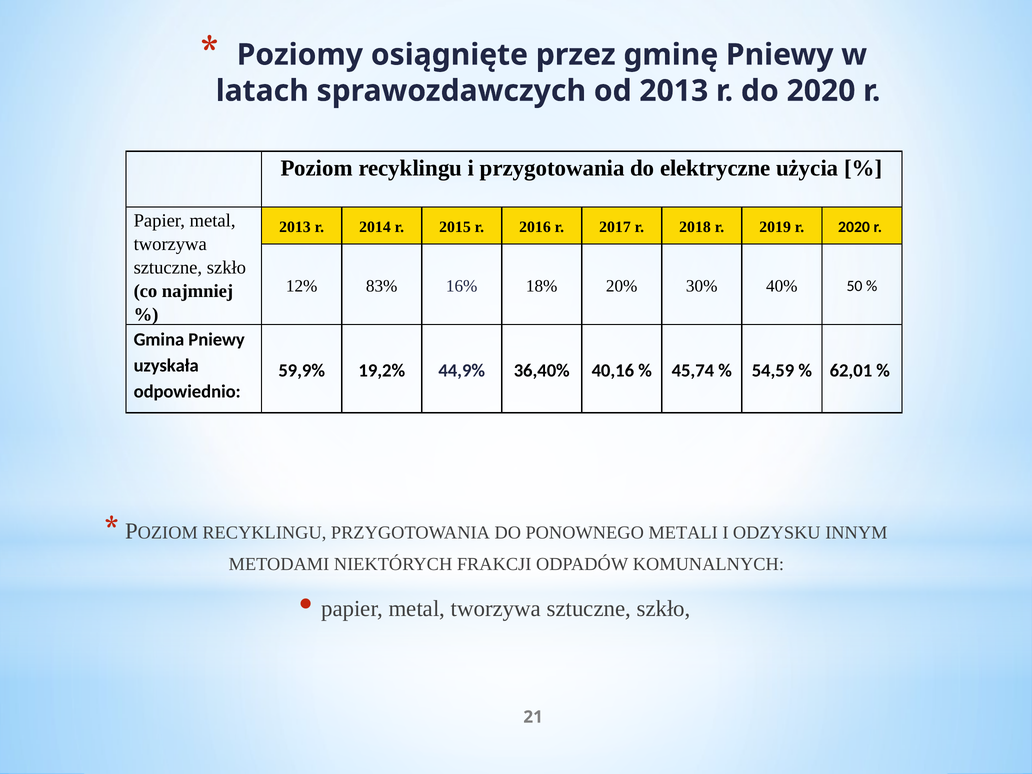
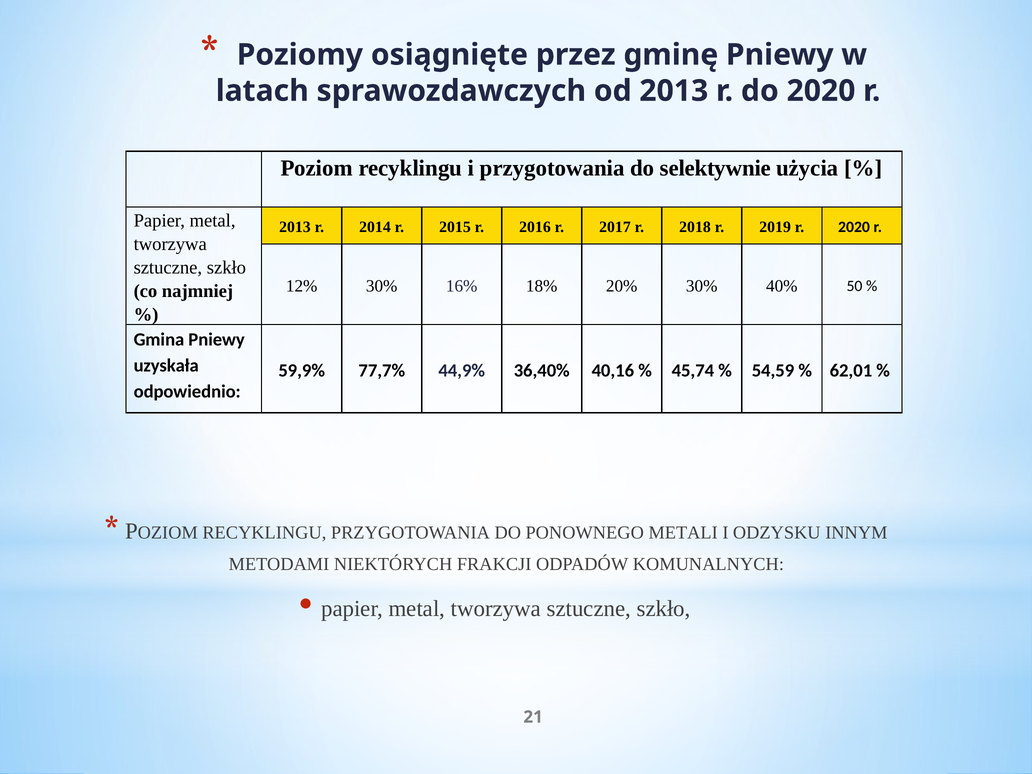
elektryczne: elektryczne -> selektywnie
12% 83%: 83% -> 30%
19,2%: 19,2% -> 77,7%
